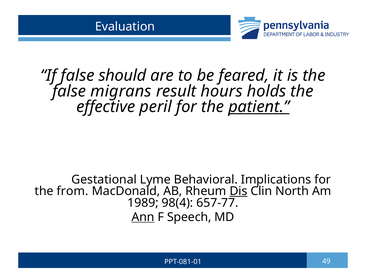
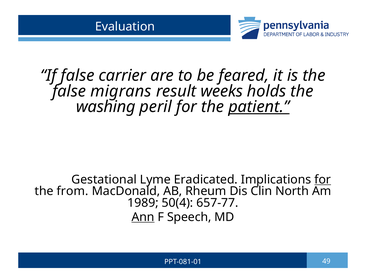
should: should -> carrier
hours: hours -> weeks
effective: effective -> washing
Behavioral: Behavioral -> Eradicated
for at (323, 180) underline: none -> present
Dis underline: present -> none
98(4: 98(4 -> 50(4
